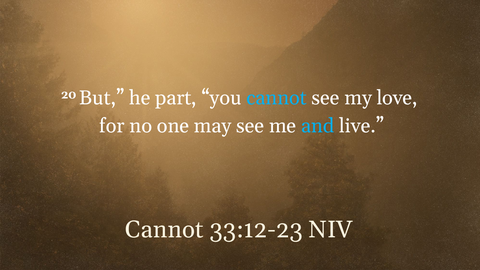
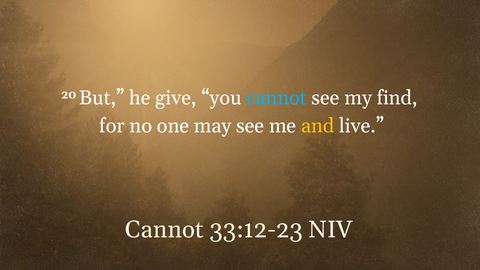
part: part -> give
love: love -> find
and colour: light blue -> yellow
